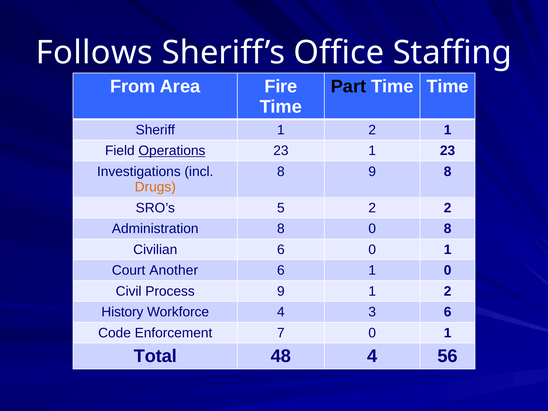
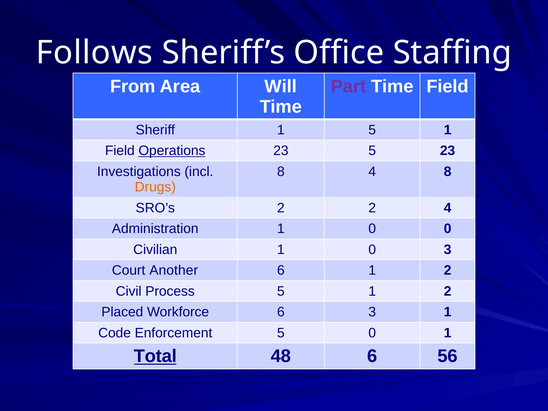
Fire: Fire -> Will
Part colour: black -> purple
Time Time: Time -> Field
Sheriff 1 2: 2 -> 5
23 1: 1 -> 5
8 9: 9 -> 4
SRO’s 5: 5 -> 2
2 2: 2 -> 4
Administration 8: 8 -> 1
0 8: 8 -> 0
Civilian 6: 6 -> 1
1 at (448, 250): 1 -> 3
6 1 0: 0 -> 2
Process 9: 9 -> 5
History: History -> Placed
Workforce 4: 4 -> 6
3 6: 6 -> 1
Enforcement 7: 7 -> 5
Total underline: none -> present
48 4: 4 -> 6
